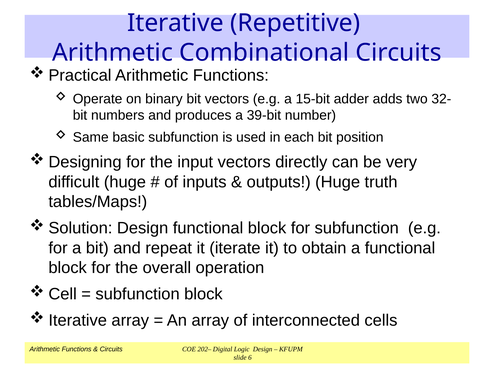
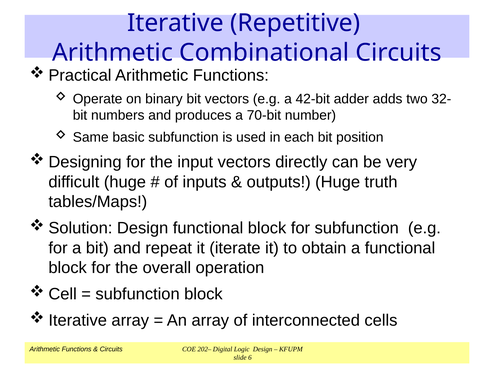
15-bit: 15-bit -> 42-bit
39-bit: 39-bit -> 70-bit
